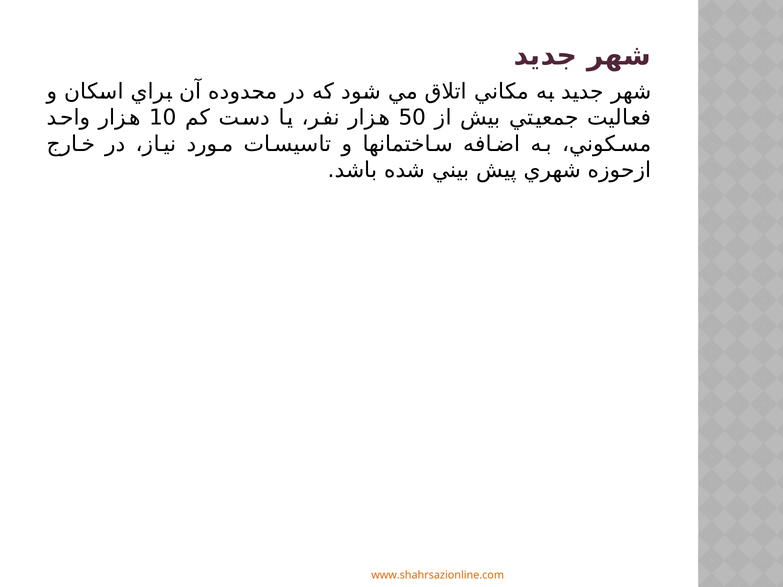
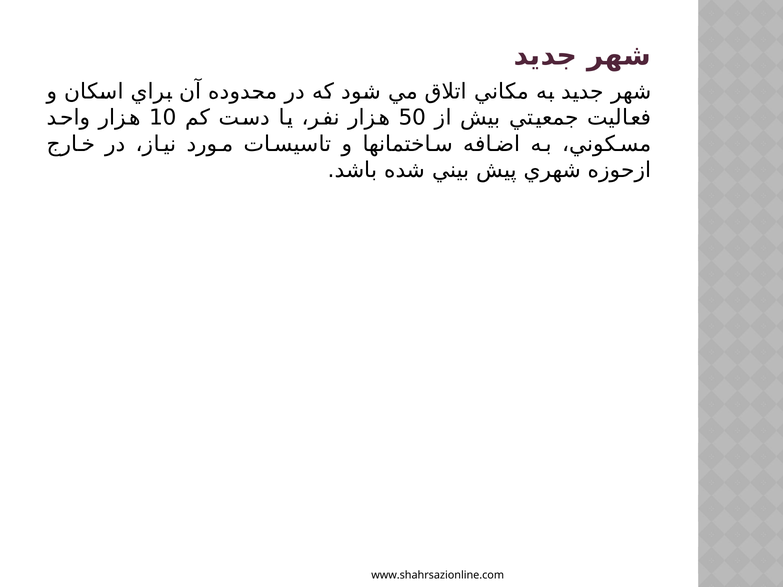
www.shahrsazionline.com colour: orange -> black
